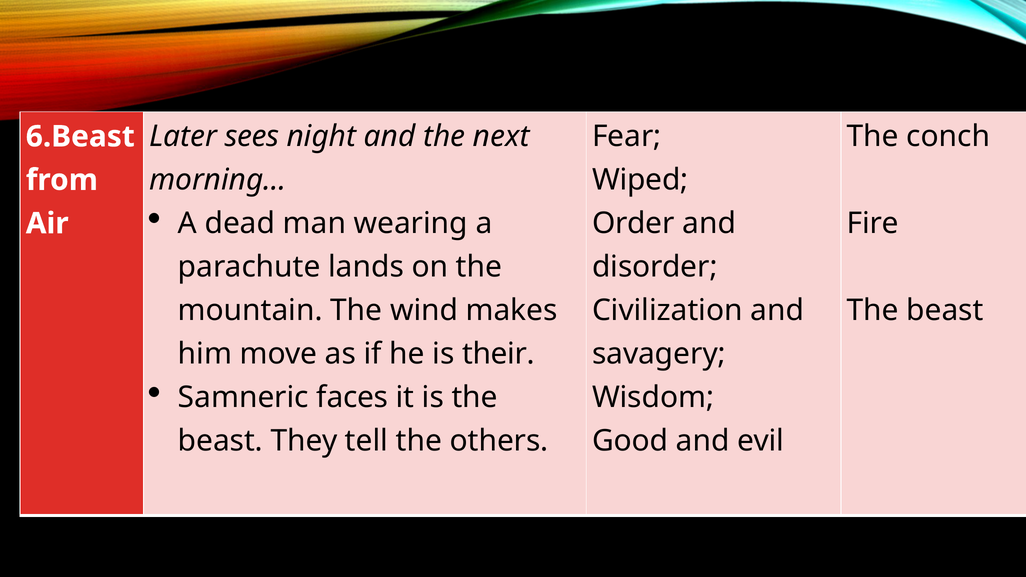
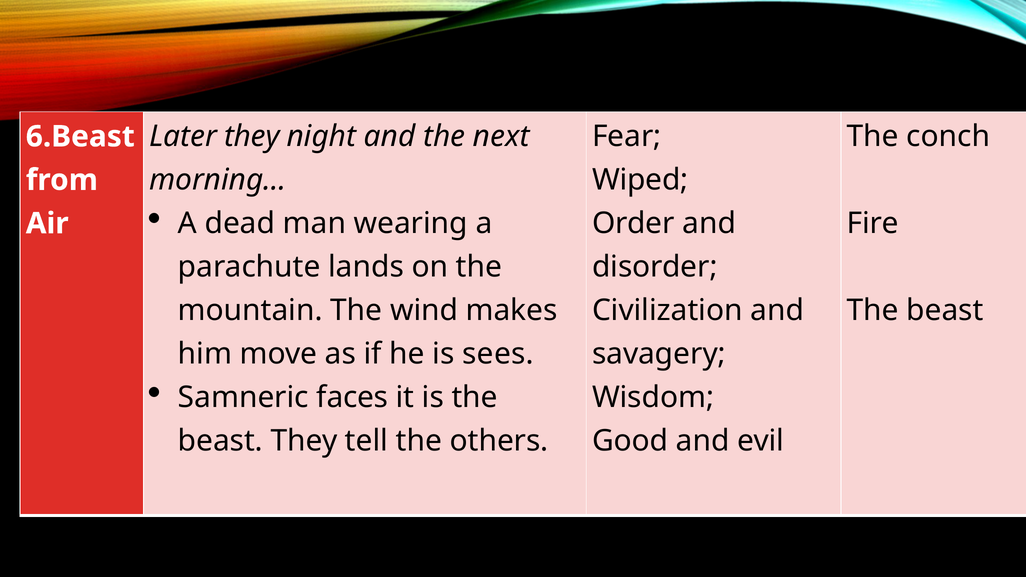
Later sees: sees -> they
their: their -> sees
